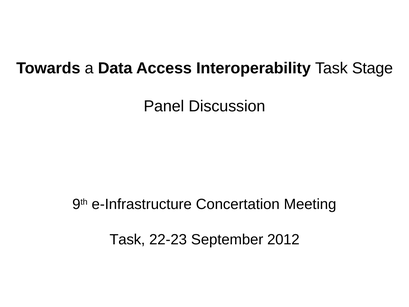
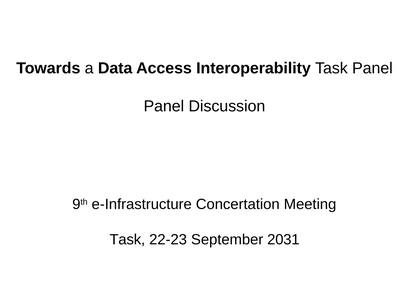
Task Stage: Stage -> Panel
2012: 2012 -> 2031
